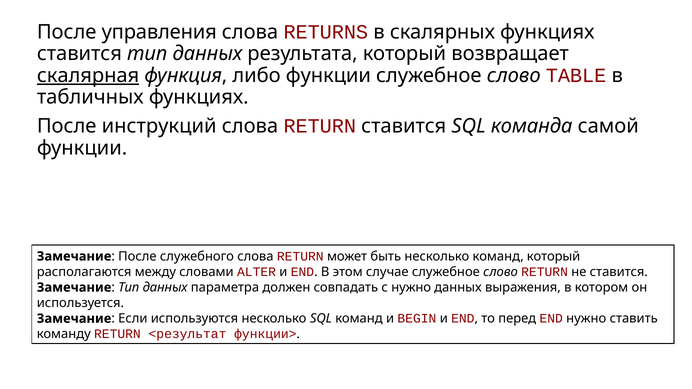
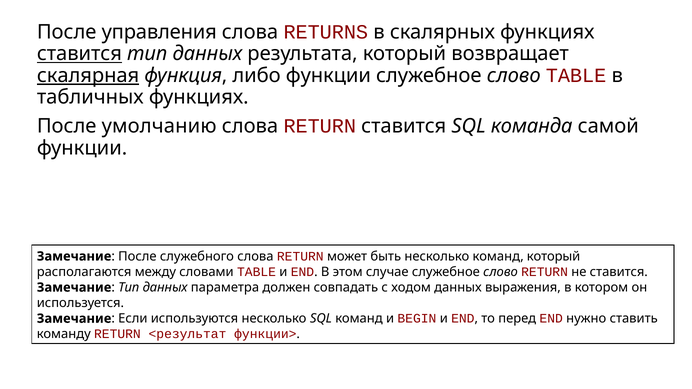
ставится at (79, 54) underline: none -> present
инструкций: инструкций -> умолчанию
словами ALTER: ALTER -> TABLE
с нужно: нужно -> ходом
